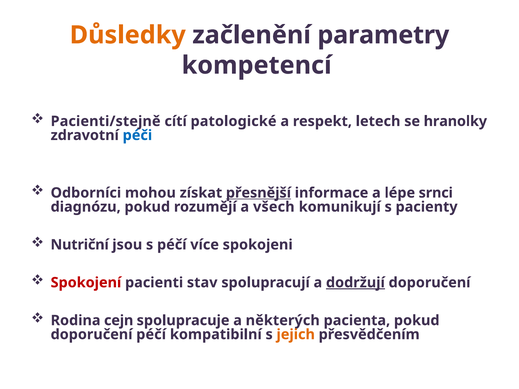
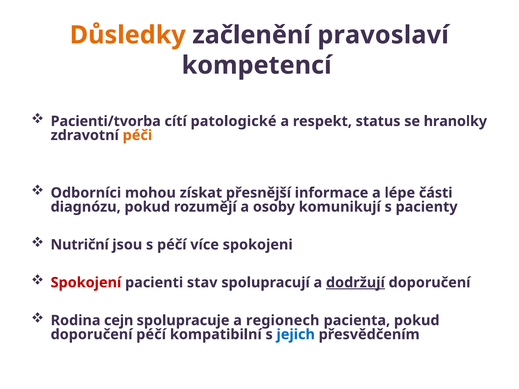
parametry: parametry -> pravoslaví
Pacienti/stejně: Pacienti/stejně -> Pacienti/tvorba
letech: letech -> status
péči colour: blue -> orange
přesnější underline: present -> none
srnci: srnci -> části
všech: všech -> osoby
některých: některých -> regionech
jejich colour: orange -> blue
